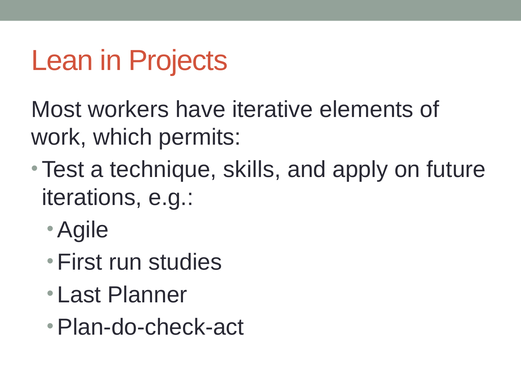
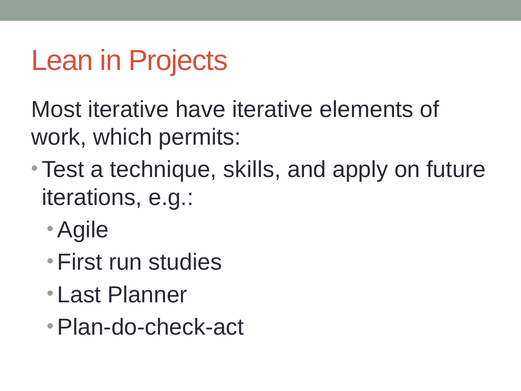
Most workers: workers -> iterative
